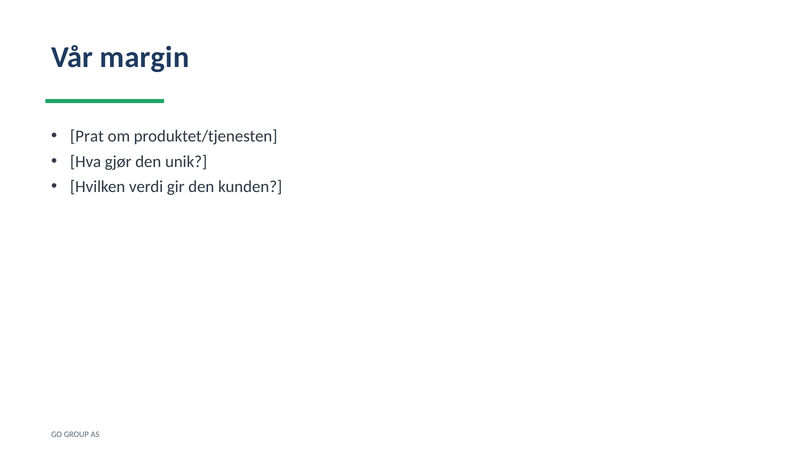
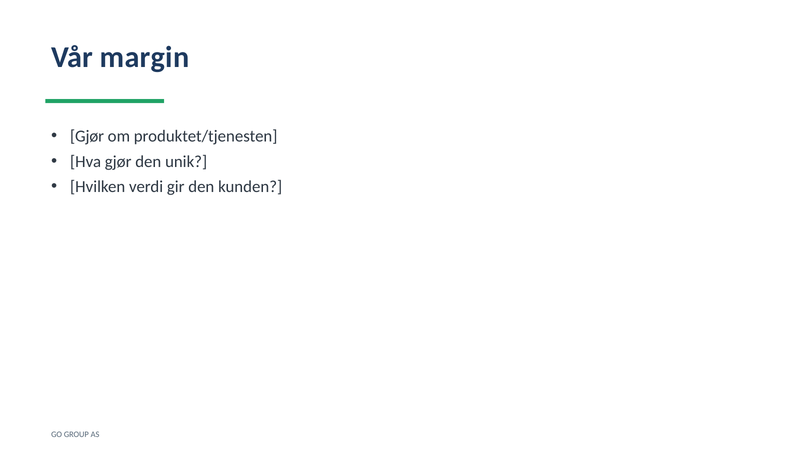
Prat at (87, 136): Prat -> Gjør
